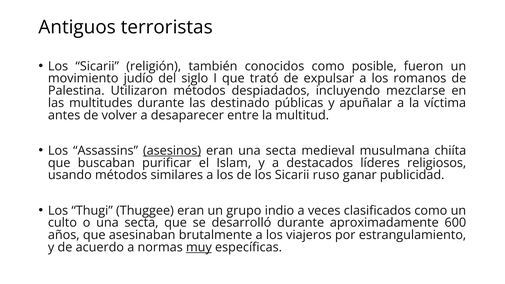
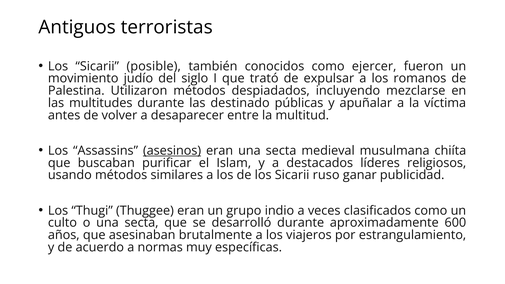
religión: religión -> posible
posible: posible -> ejercer
muy underline: present -> none
